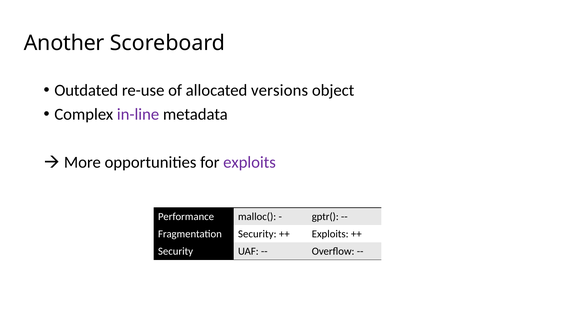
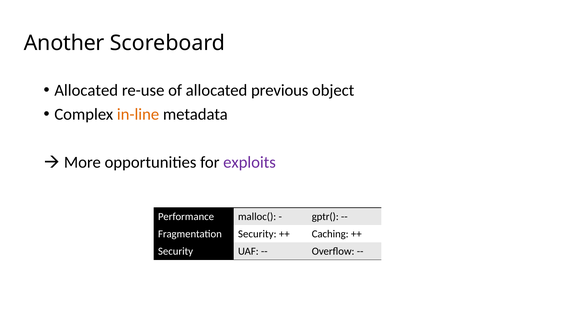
Outdated at (86, 90): Outdated -> Allocated
versions: versions -> previous
in-line colour: purple -> orange
Exploits at (330, 234): Exploits -> Caching
